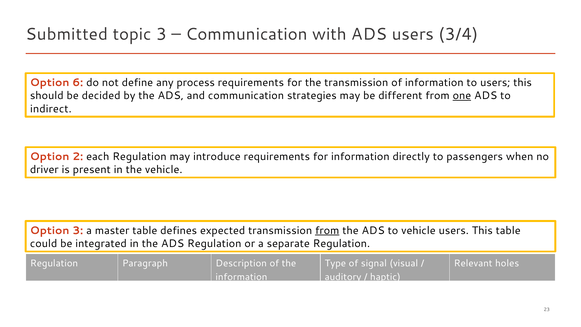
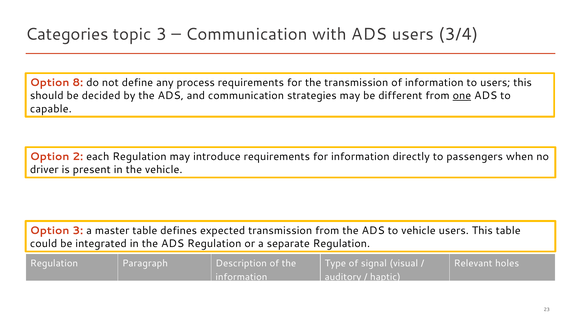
Submitted: Submitted -> Categories
6: 6 -> 8
indirect: indirect -> capable
from at (327, 230) underline: present -> none
